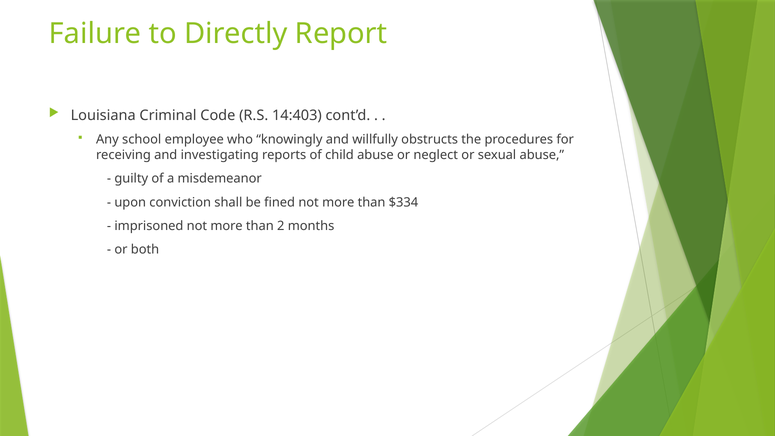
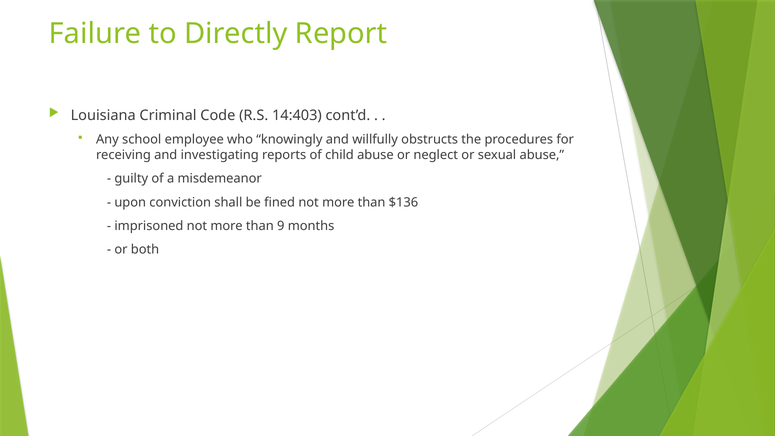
$334: $334 -> $136
2: 2 -> 9
